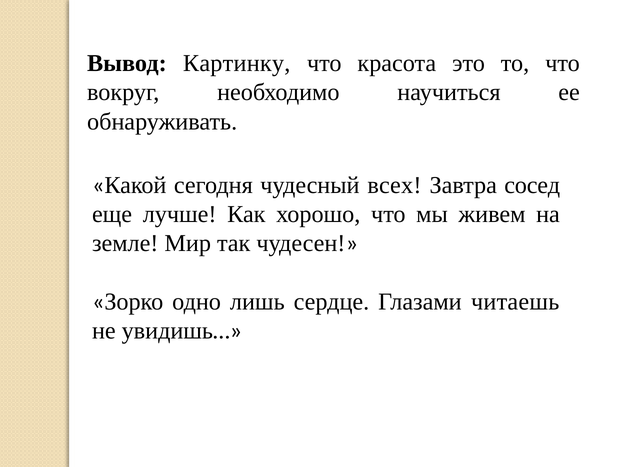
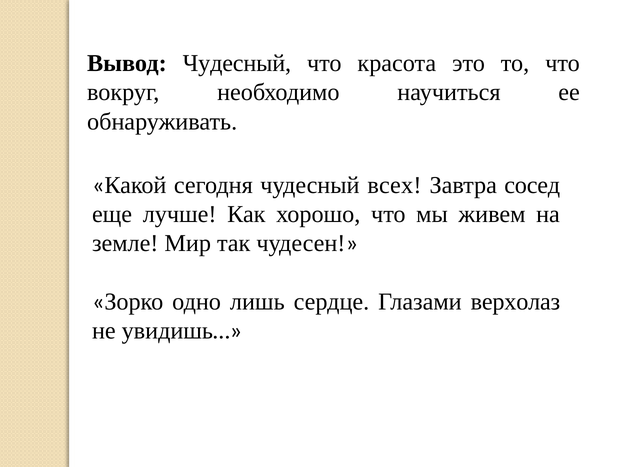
Вывод Картинку: Картинку -> Чудесный
читаешь: читаешь -> верхолаз
